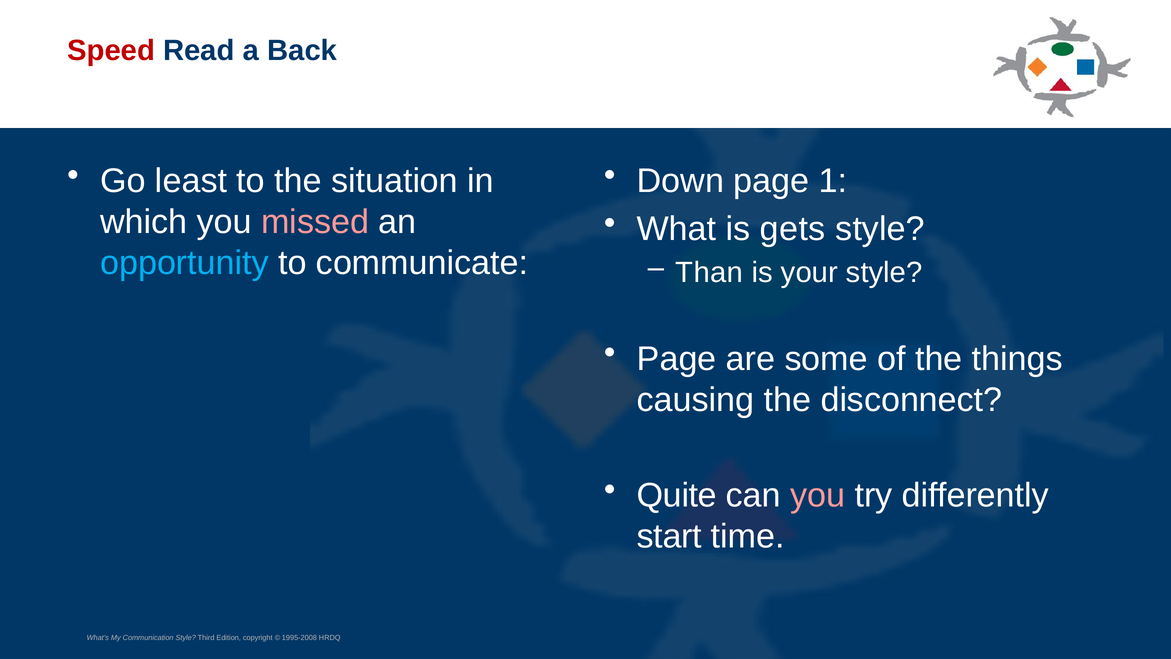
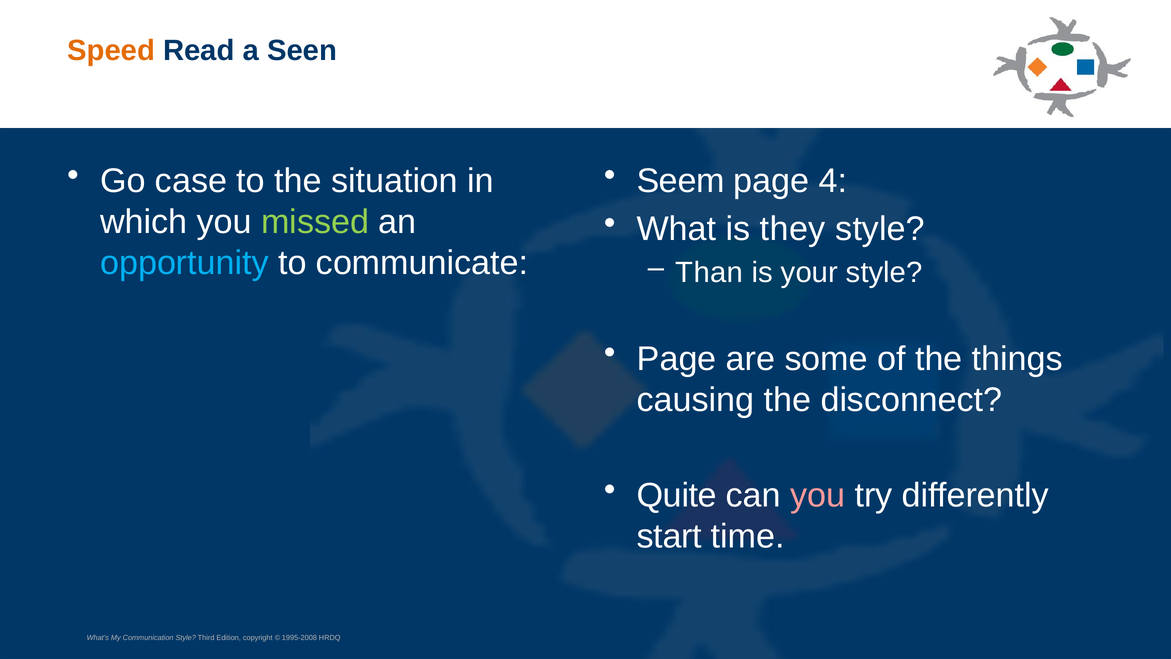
Speed colour: red -> orange
Back: Back -> Seen
least: least -> case
Down: Down -> Seem
1: 1 -> 4
missed colour: pink -> light green
gets: gets -> they
